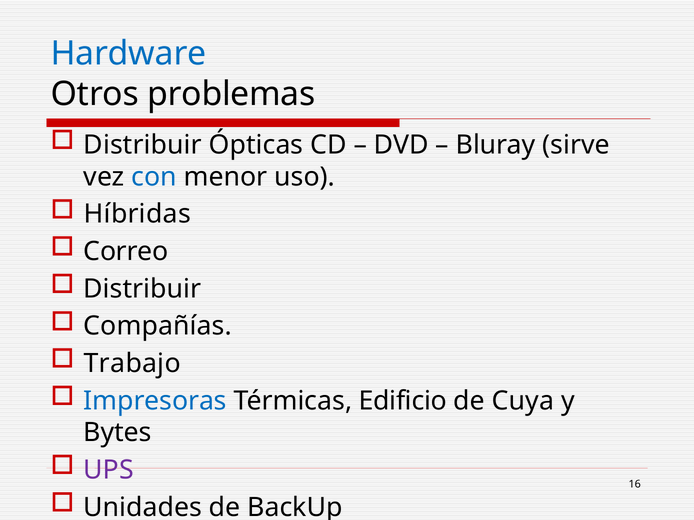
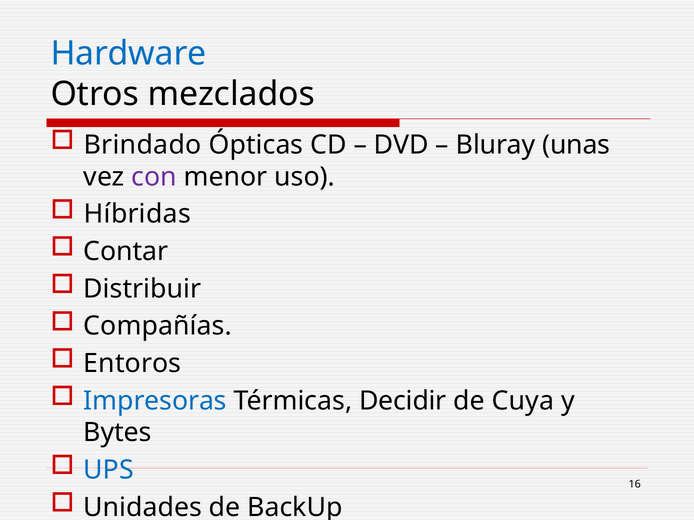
problemas: problemas -> mezclados
Distribuir at (143, 145): Distribuir -> Brindado
sirve: sirve -> unas
con colour: blue -> purple
Correo: Correo -> Contar
Trabajo: Trabajo -> Entoros
Edificio: Edificio -> Decidir
UPS colour: purple -> blue
